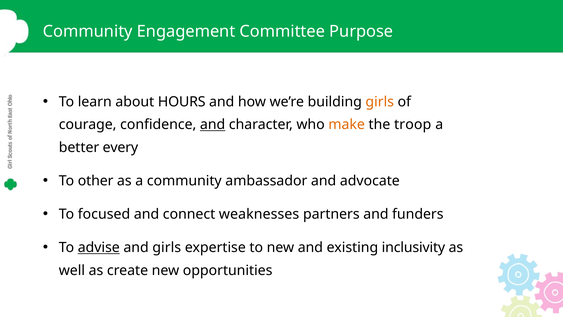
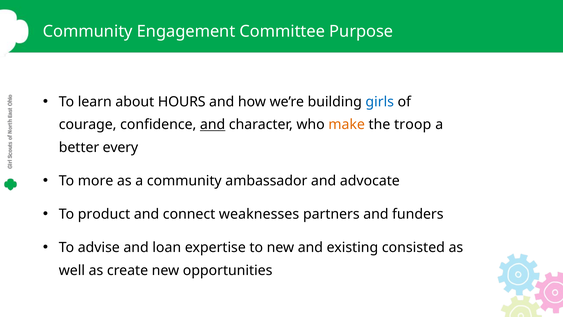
girls at (380, 102) colour: orange -> blue
other: other -> more
focused: focused -> product
advise underline: present -> none
and girls: girls -> loan
inclusivity: inclusivity -> consisted
